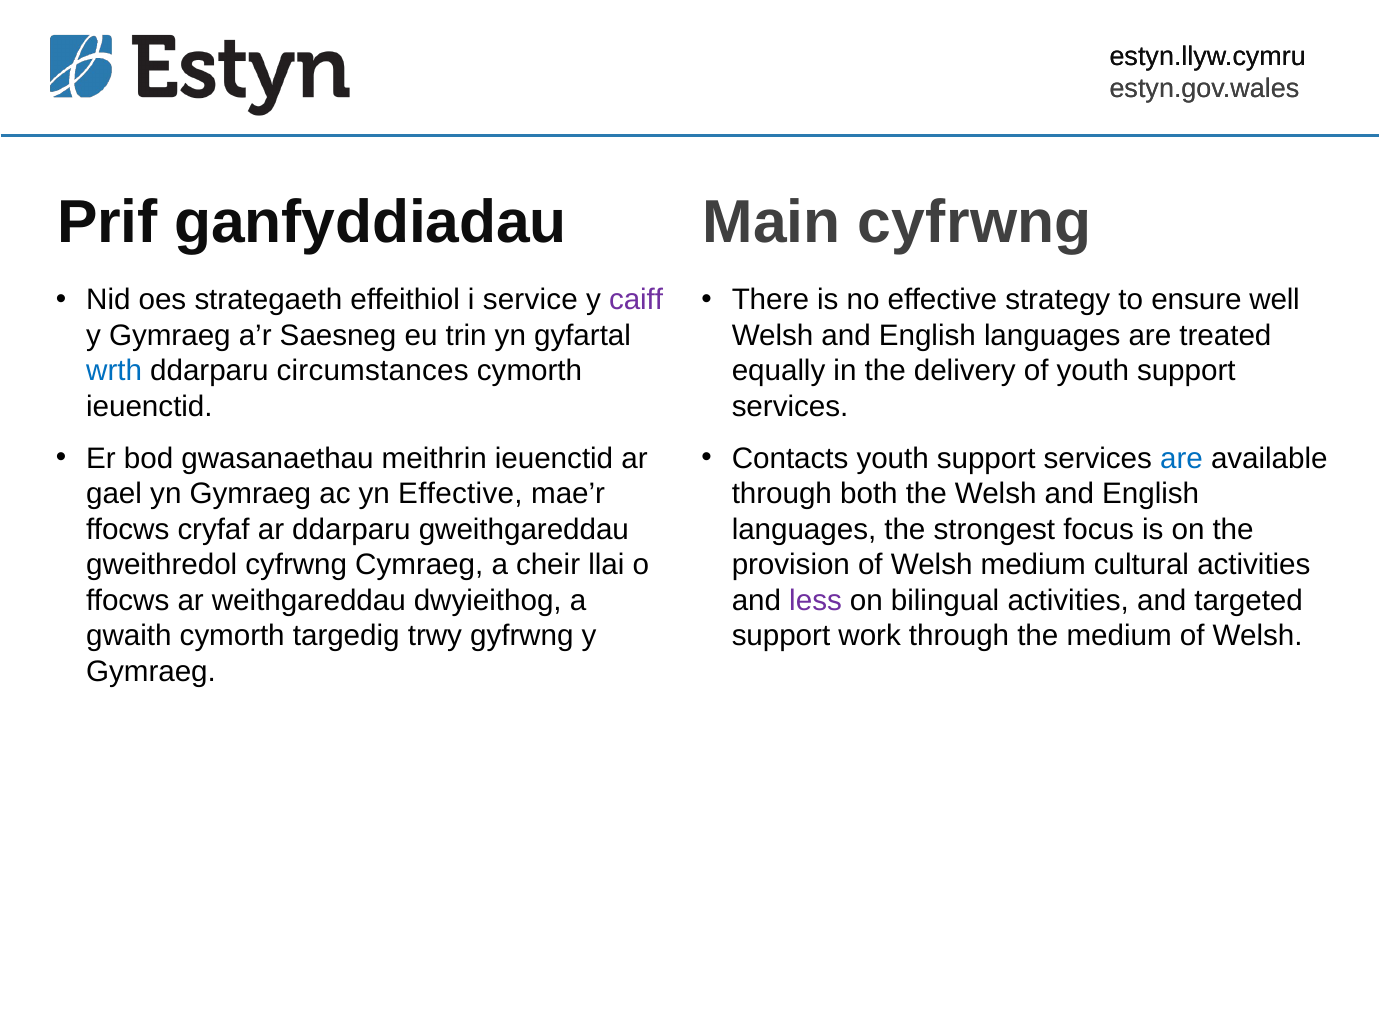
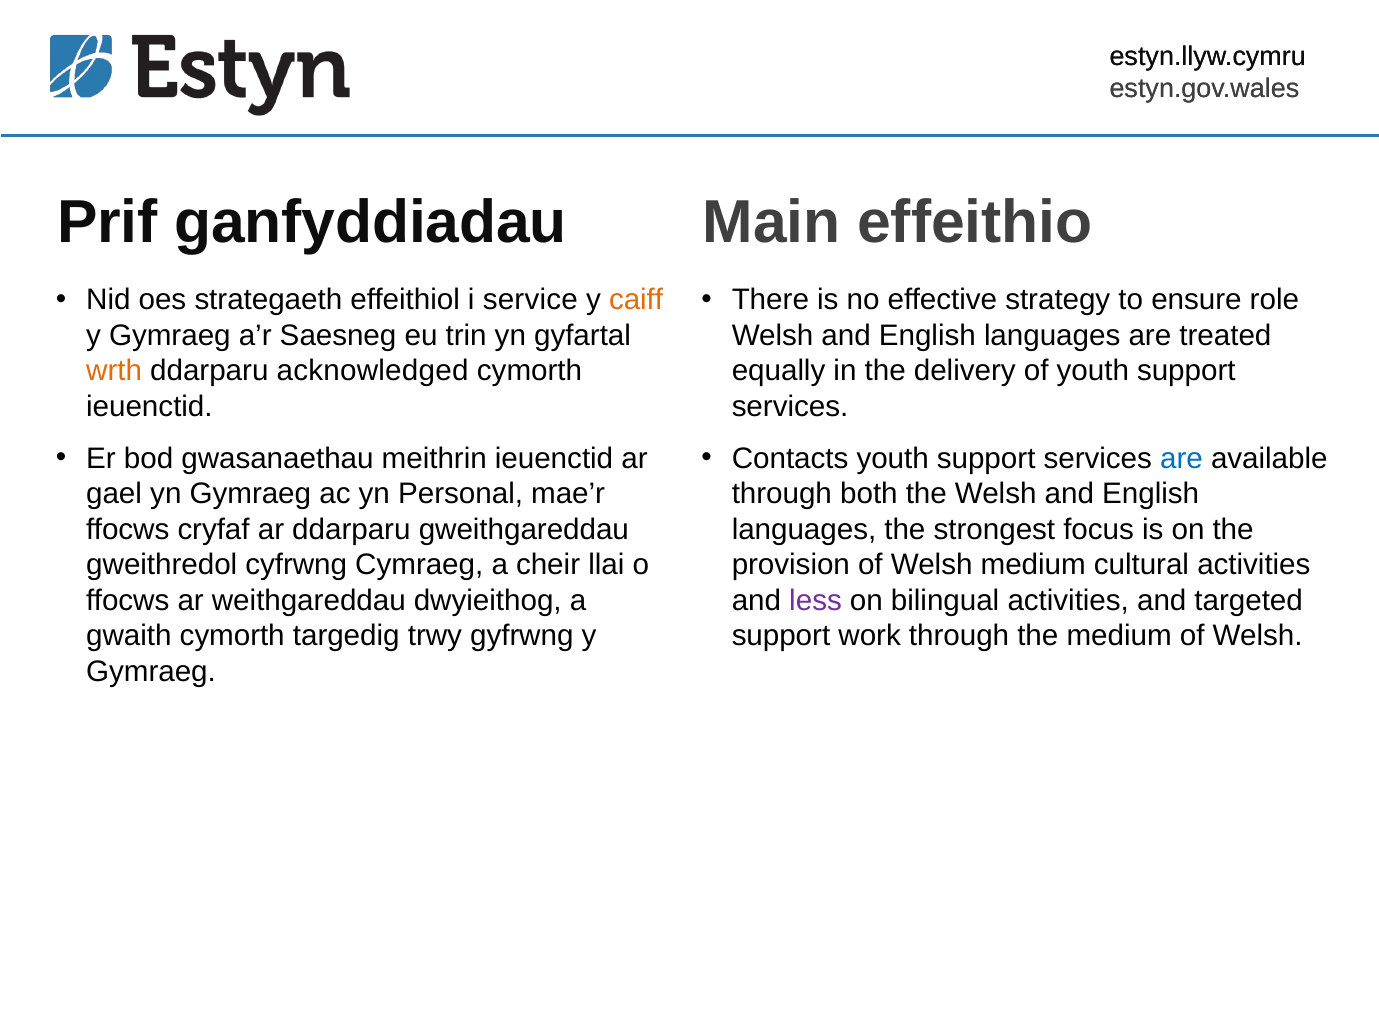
Main cyfrwng: cyfrwng -> effeithio
caiff colour: purple -> orange
well: well -> role
wrth colour: blue -> orange
circumstances: circumstances -> acknowledged
yn Effective: Effective -> Personal
